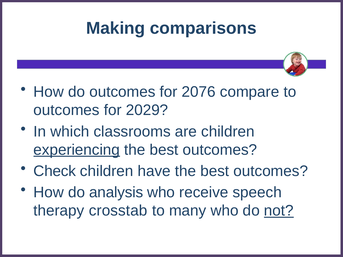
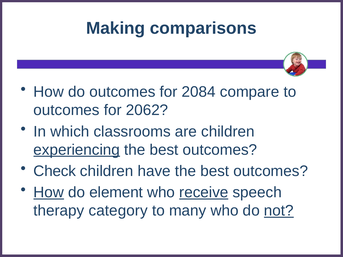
2076: 2076 -> 2084
2029: 2029 -> 2062
How at (49, 193) underline: none -> present
analysis: analysis -> element
receive underline: none -> present
crosstab: crosstab -> category
